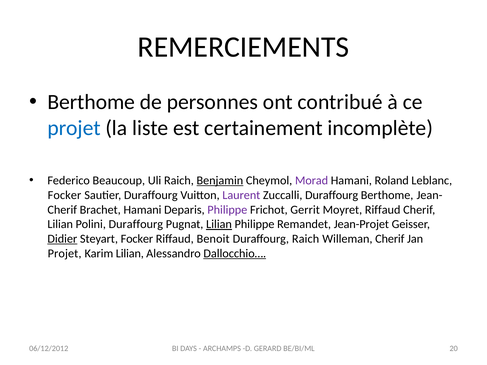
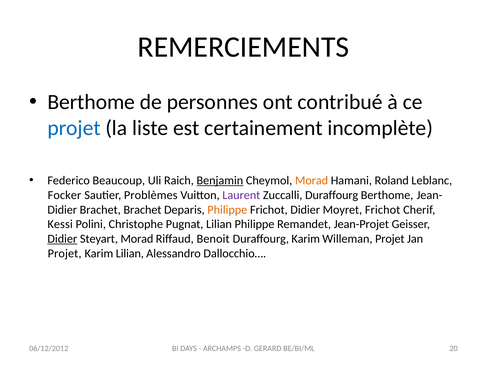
Morad at (312, 181) colour: purple -> orange
Sautier Duraffourg: Duraffourg -> Problèmes
Cherif at (62, 210): Cherif -> Didier
Brachet Hamani: Hamani -> Brachet
Philippe at (227, 210) colour: purple -> orange
Frichot Gerrit: Gerrit -> Didier
Moyret Riffaud: Riffaud -> Frichot
Lilian at (60, 224): Lilian -> Kessi
Polini Duraffourg: Duraffourg -> Christophe
Lilian at (219, 224) underline: present -> none
Steyart Focker: Focker -> Morad
Duraffourg Raich: Raich -> Karim
Willeman Cherif: Cherif -> Projet
Dallocchio… underline: present -> none
